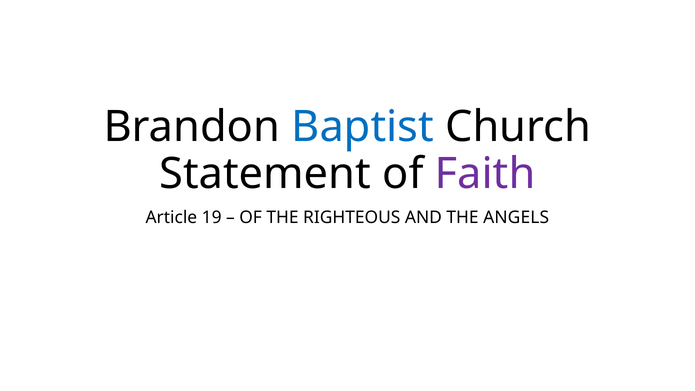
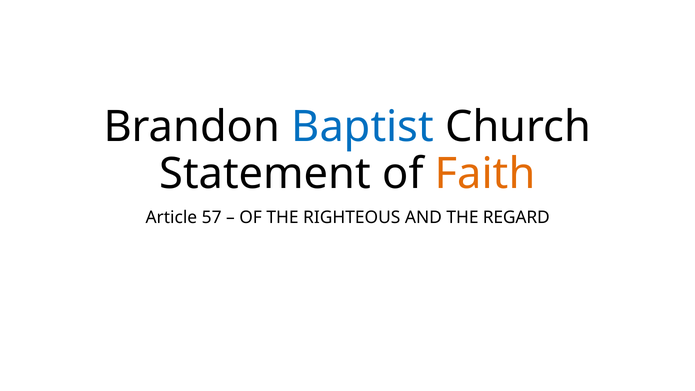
Faith colour: purple -> orange
19: 19 -> 57
ANGELS: ANGELS -> REGARD
